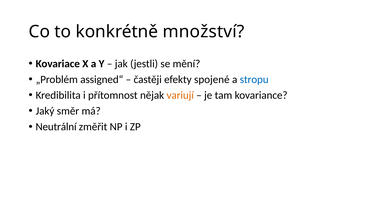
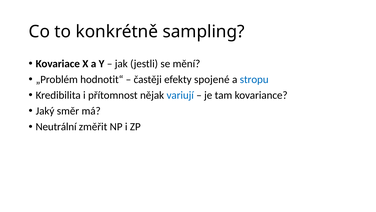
množství: množství -> sampling
assigned“: assigned“ -> hodnotit“
variují colour: orange -> blue
